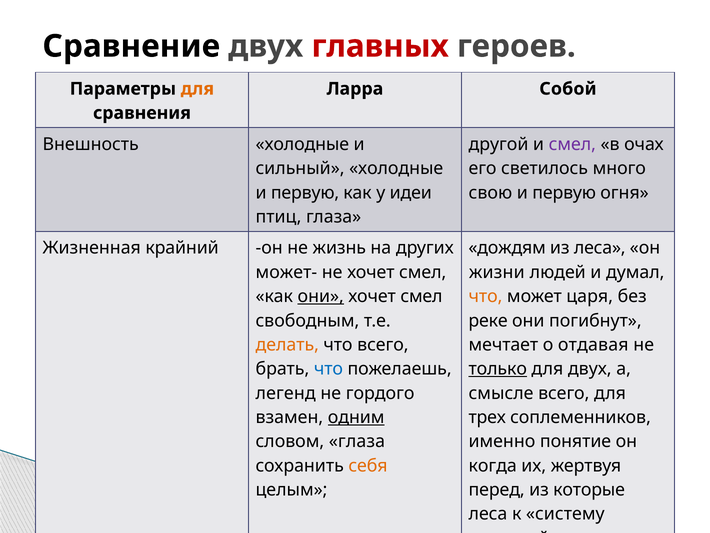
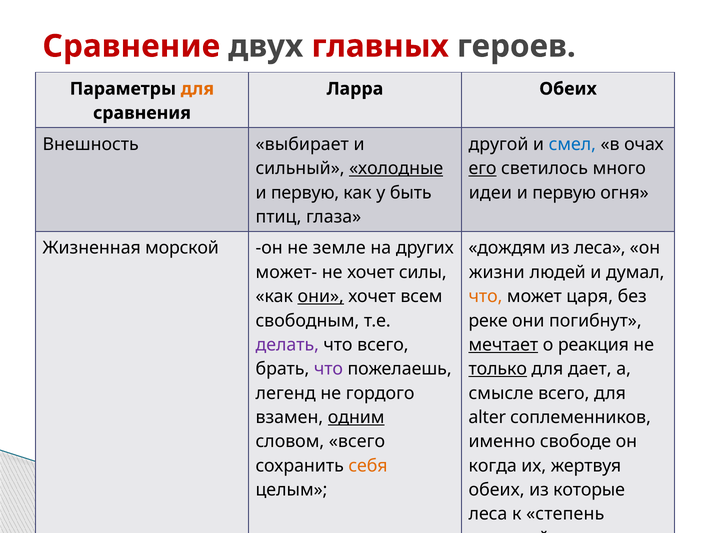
Сравнение colour: black -> red
Ларра Собой: Собой -> Обеих
Внешность холодные: холодные -> выбирает
смел at (572, 144) colour: purple -> blue
холодные at (396, 168) underline: none -> present
его underline: none -> present
идеи: идеи -> быть
свою: свою -> идеи
крайний: крайний -> морской
жизнь: жизнь -> земле
не хочет смел: смел -> силы
смел at (421, 296): смел -> всем
делать colour: orange -> purple
мечтает underline: none -> present
отдавая: отдавая -> реакция
что at (328, 369) colour: blue -> purple
для двух: двух -> дает
трех: трех -> alter
словом глаза: глаза -> всего
понятие: понятие -> свободе
перед at (497, 489): перед -> обеих
систему: систему -> степень
